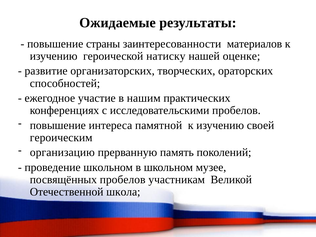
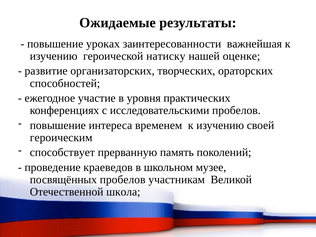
страны: страны -> уроках
материалов: материалов -> важнейшая
нашим: нашим -> уровня
памятной: памятной -> временем
организацию: организацию -> способствует
проведение школьном: школьном -> краеведов
